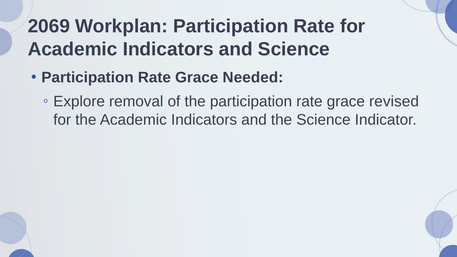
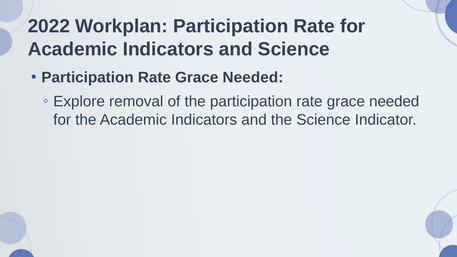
2069: 2069 -> 2022
revised at (394, 102): revised -> needed
